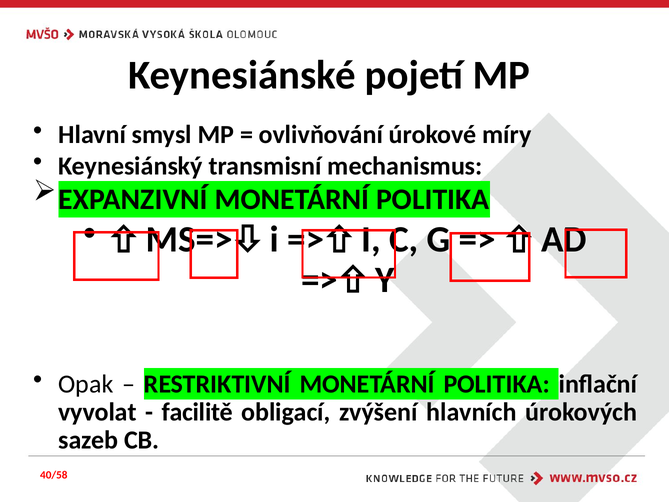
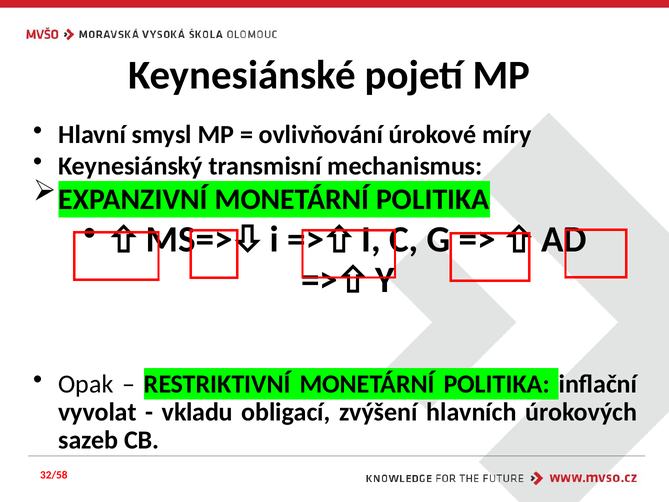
facilitě: facilitě -> vkladu
40/58: 40/58 -> 32/58
